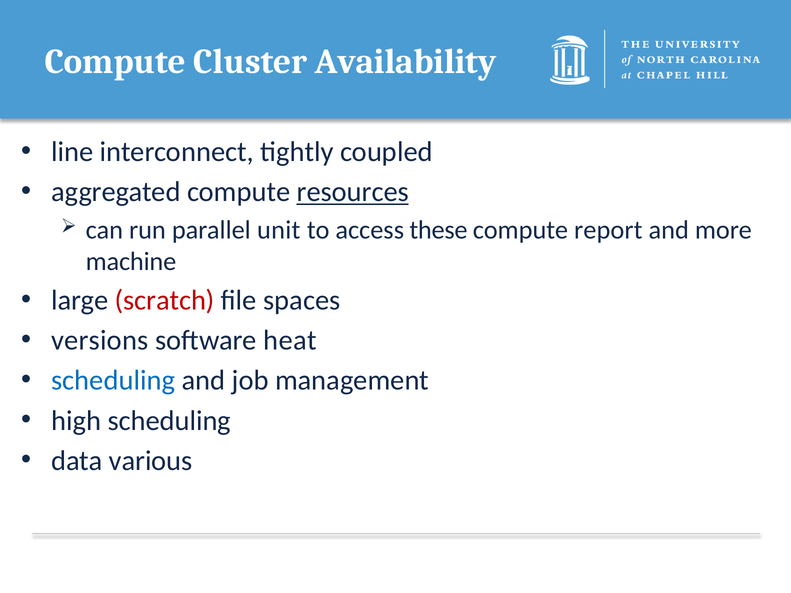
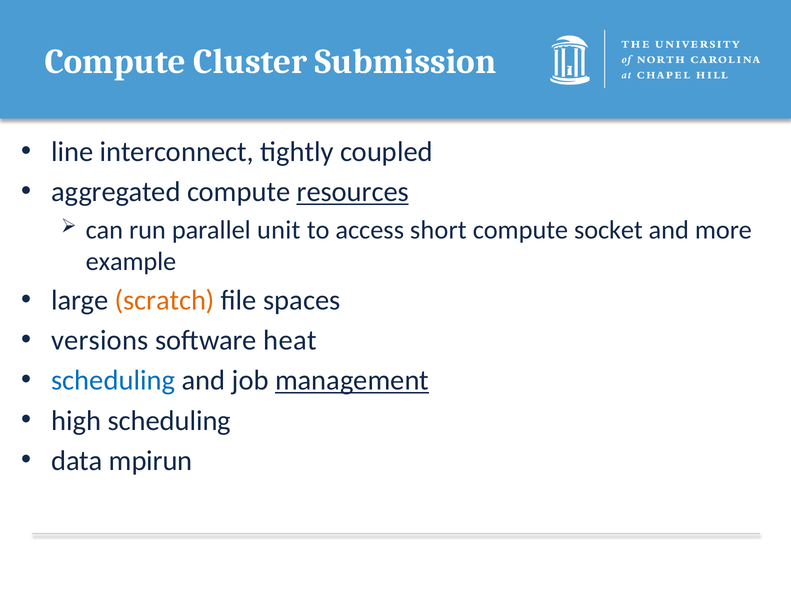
Availability: Availability -> Submission
these: these -> short
report: report -> socket
machine: machine -> example
scratch colour: red -> orange
management underline: none -> present
various: various -> mpirun
